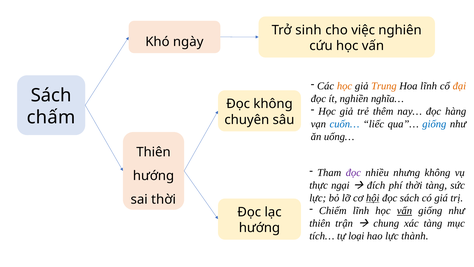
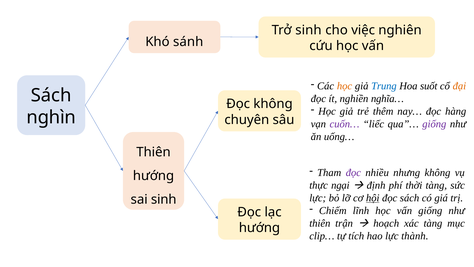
ngày: ngày -> sánh
Trung colour: orange -> blue
Hoa lĩnh: lĩnh -> suốt
chấm: chấm -> nghìn
cuốn… colour: blue -> purple
giống at (434, 124) colour: blue -> purple
đích: đích -> định
sai thời: thời -> sinh
vấn at (404, 210) underline: present -> none
chung: chung -> hoạch
tích…: tích… -> clip…
loại: loại -> tích
